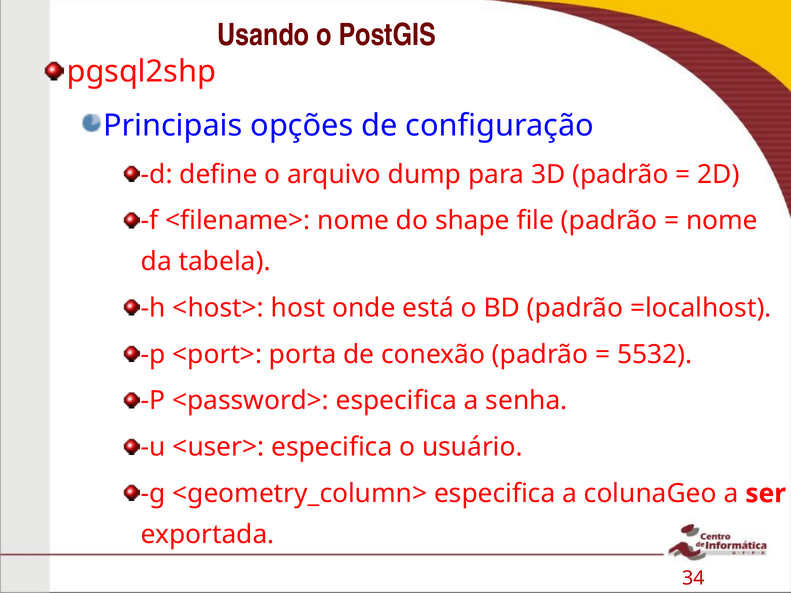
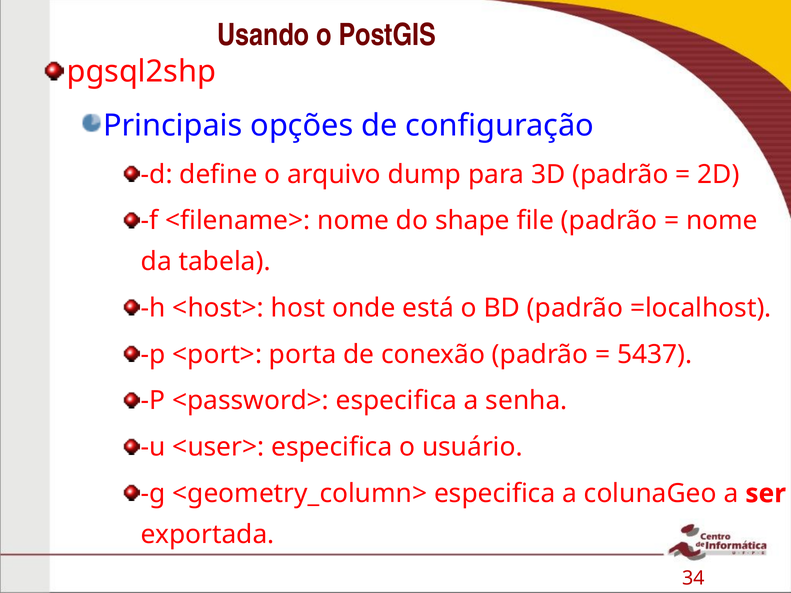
5532: 5532 -> 5437
